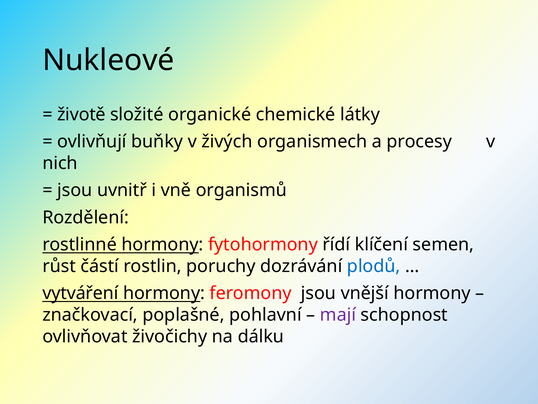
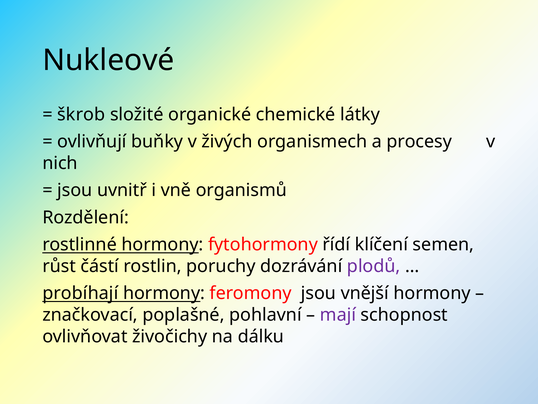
životě: životě -> škrob
plodů colour: blue -> purple
vytváření: vytváření -> probíhají
